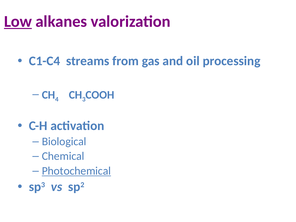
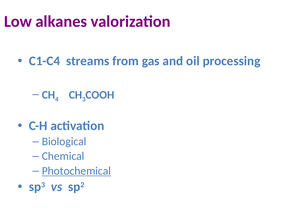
Low underline: present -> none
